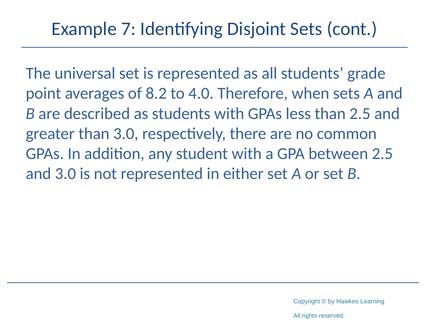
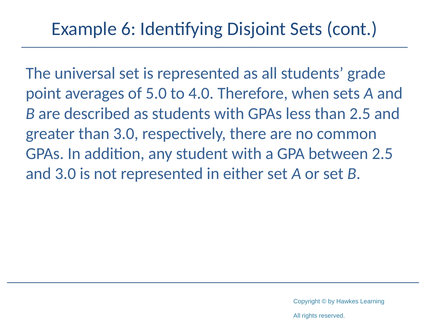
7: 7 -> 6
8.2: 8.2 -> 5.0
